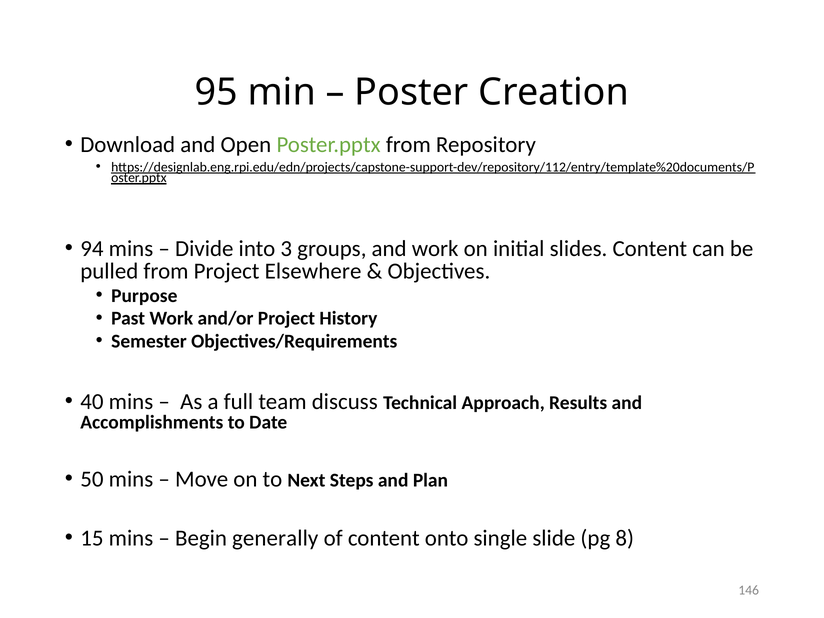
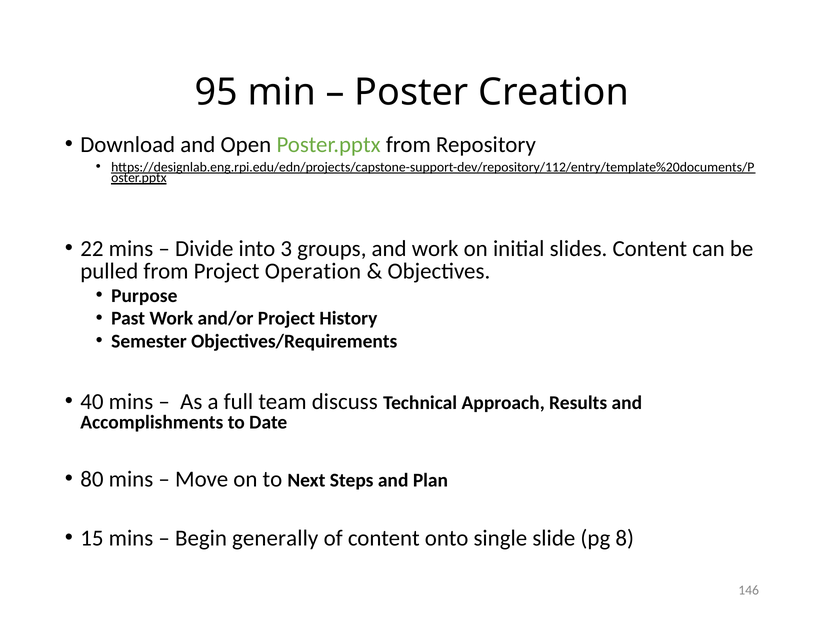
94: 94 -> 22
Elsewhere: Elsewhere -> Operation
50: 50 -> 80
